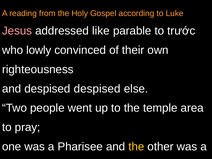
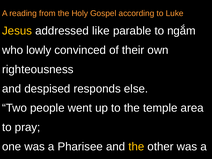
Jesus colour: pink -> yellow
trước: trước -> ngắm
despised despised: despised -> responds
